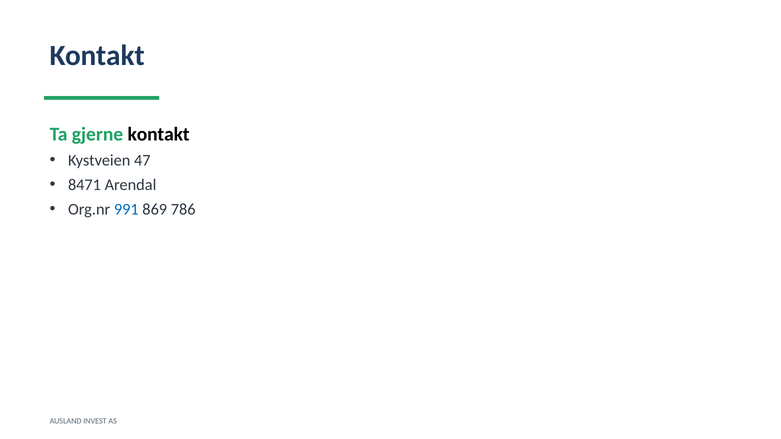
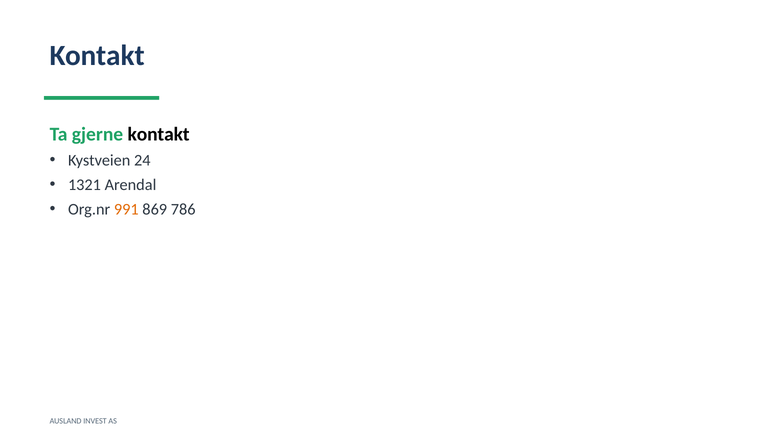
47: 47 -> 24
8471: 8471 -> 1321
991 colour: blue -> orange
